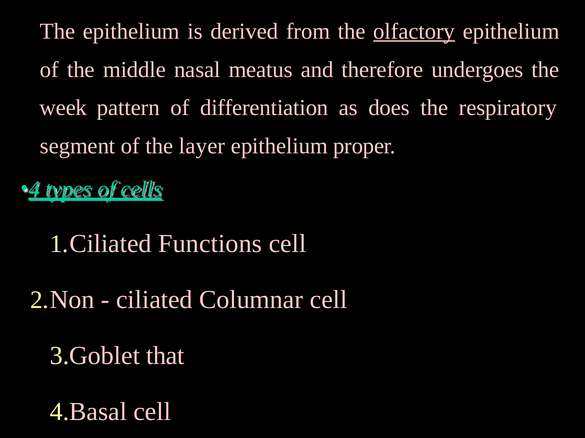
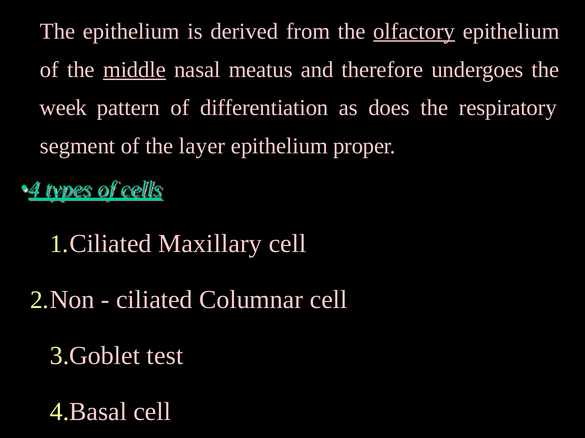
middle underline: none -> present
Functions: Functions -> Maxillary
that: that -> test
